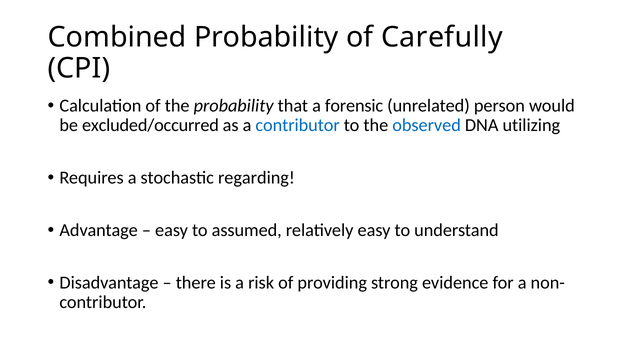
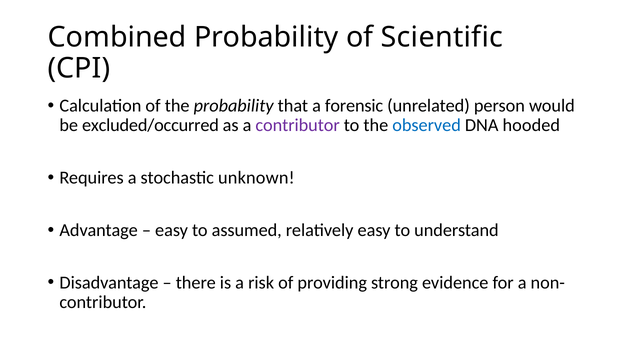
Carefully: Carefully -> Scientific
contributor at (298, 125) colour: blue -> purple
utilizing: utilizing -> hooded
regarding: regarding -> unknown
